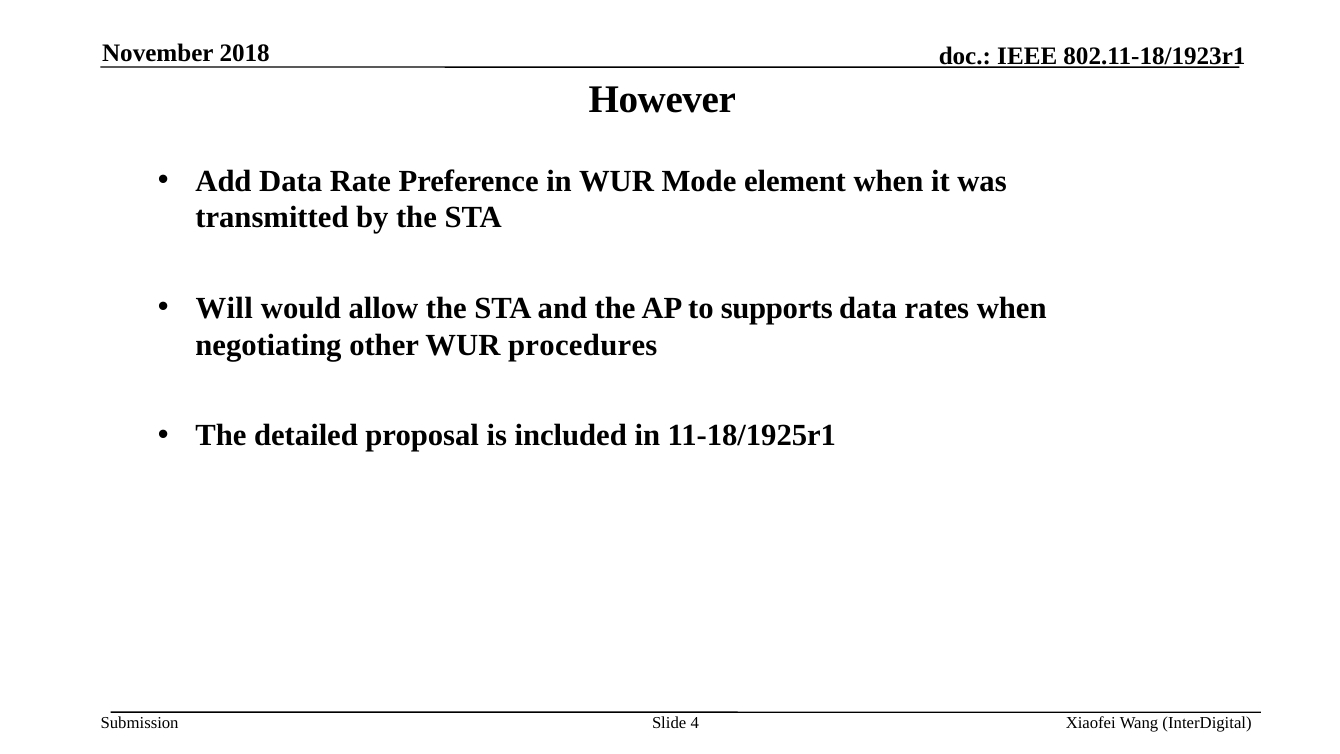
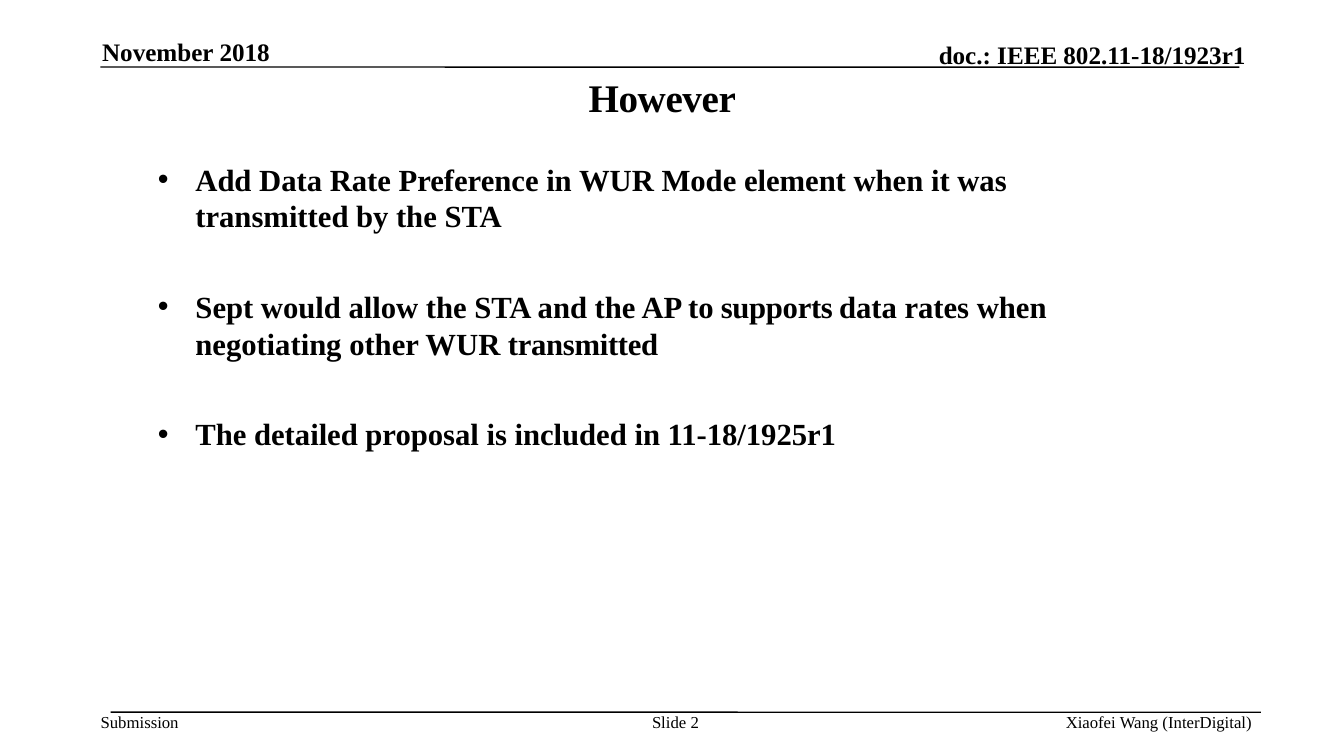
Will: Will -> Sept
WUR procedures: procedures -> transmitted
4: 4 -> 2
